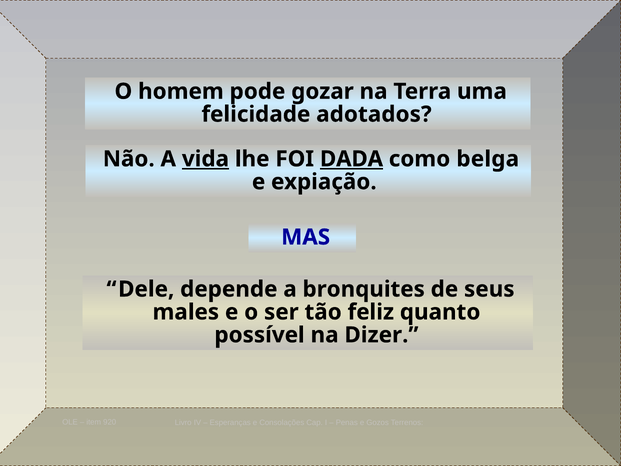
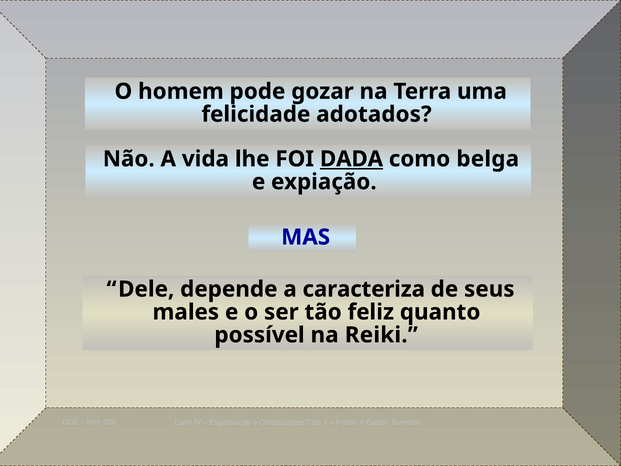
vida underline: present -> none
bronquites: bronquites -> caracteriza
Dizer: Dizer -> Reiki
